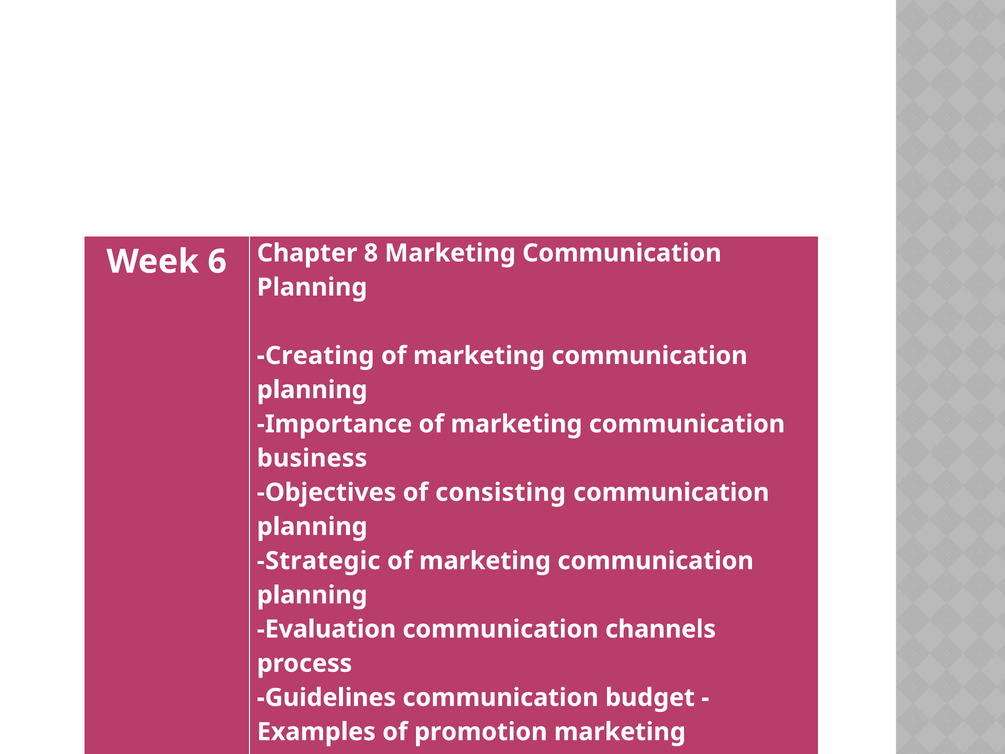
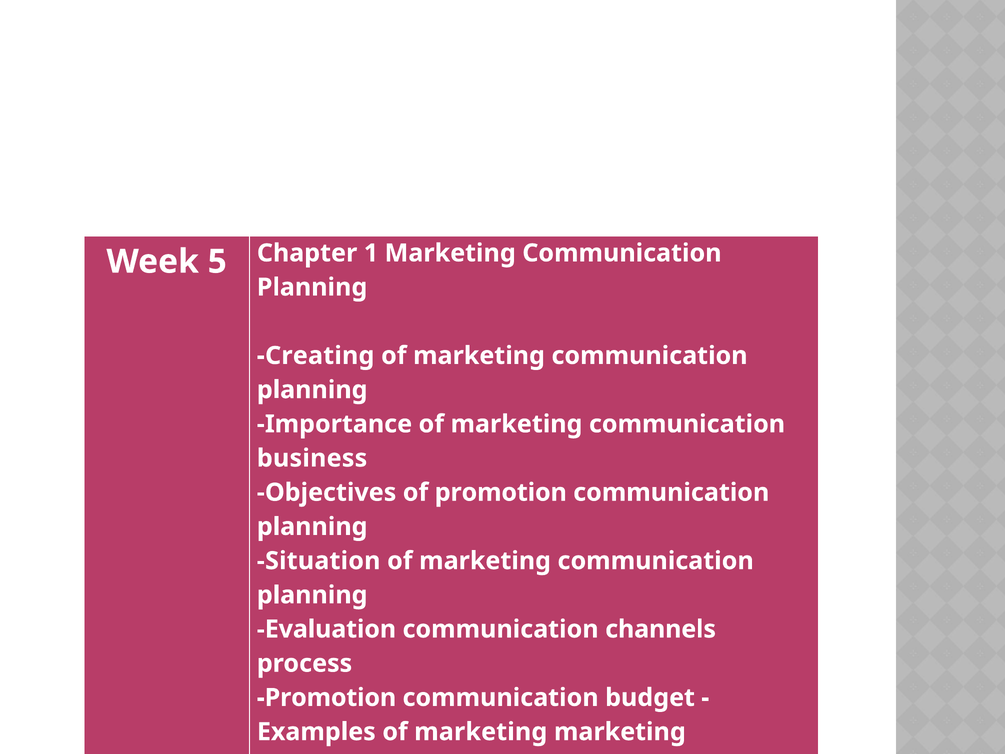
6: 6 -> 5
8: 8 -> 1
of consisting: consisting -> promotion
Strategic: Strategic -> Situation
Guidelines at (326, 697): Guidelines -> Promotion
Examples of promotion: promotion -> marketing
